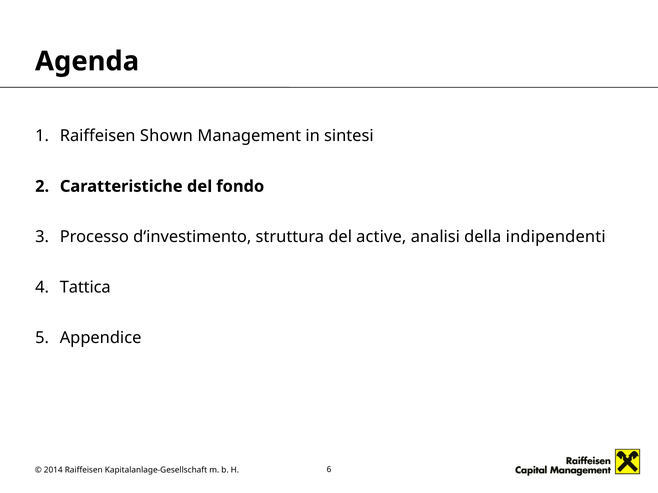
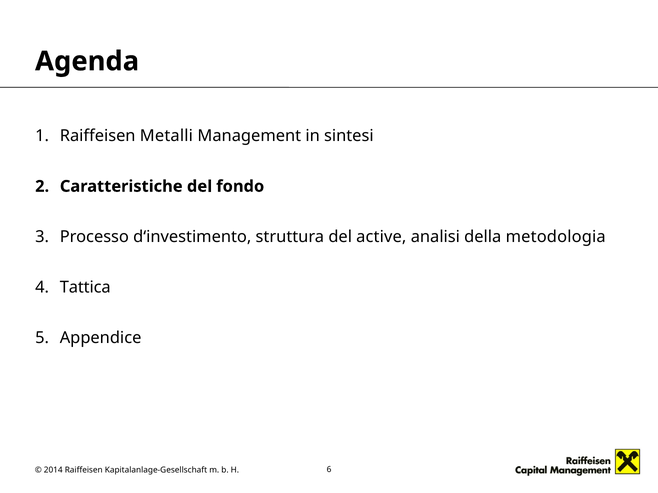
Shown: Shown -> Metalli
indipendenti: indipendenti -> metodologia
